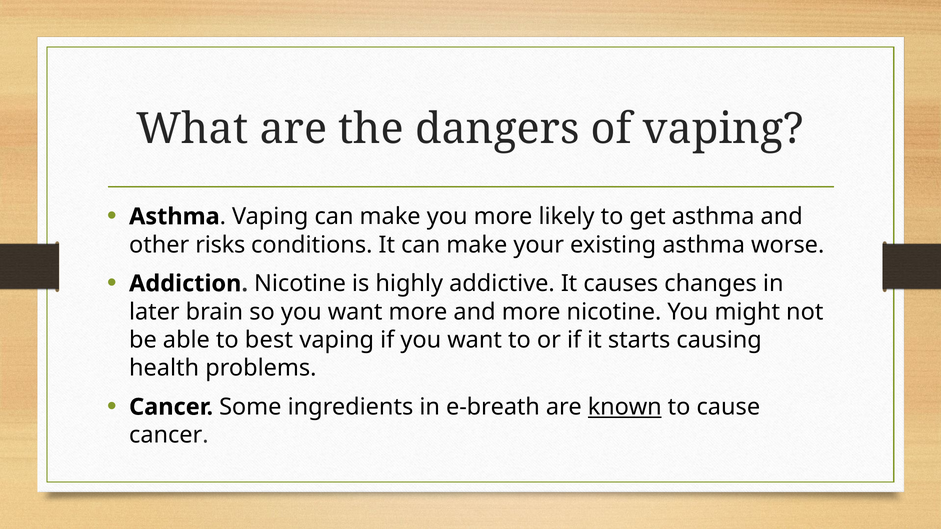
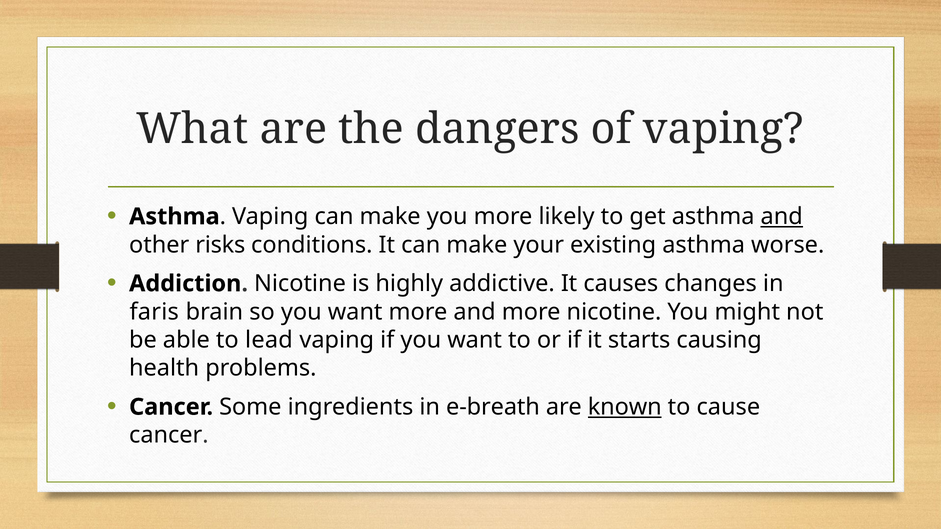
and at (782, 217) underline: none -> present
later: later -> faris
best: best -> lead
